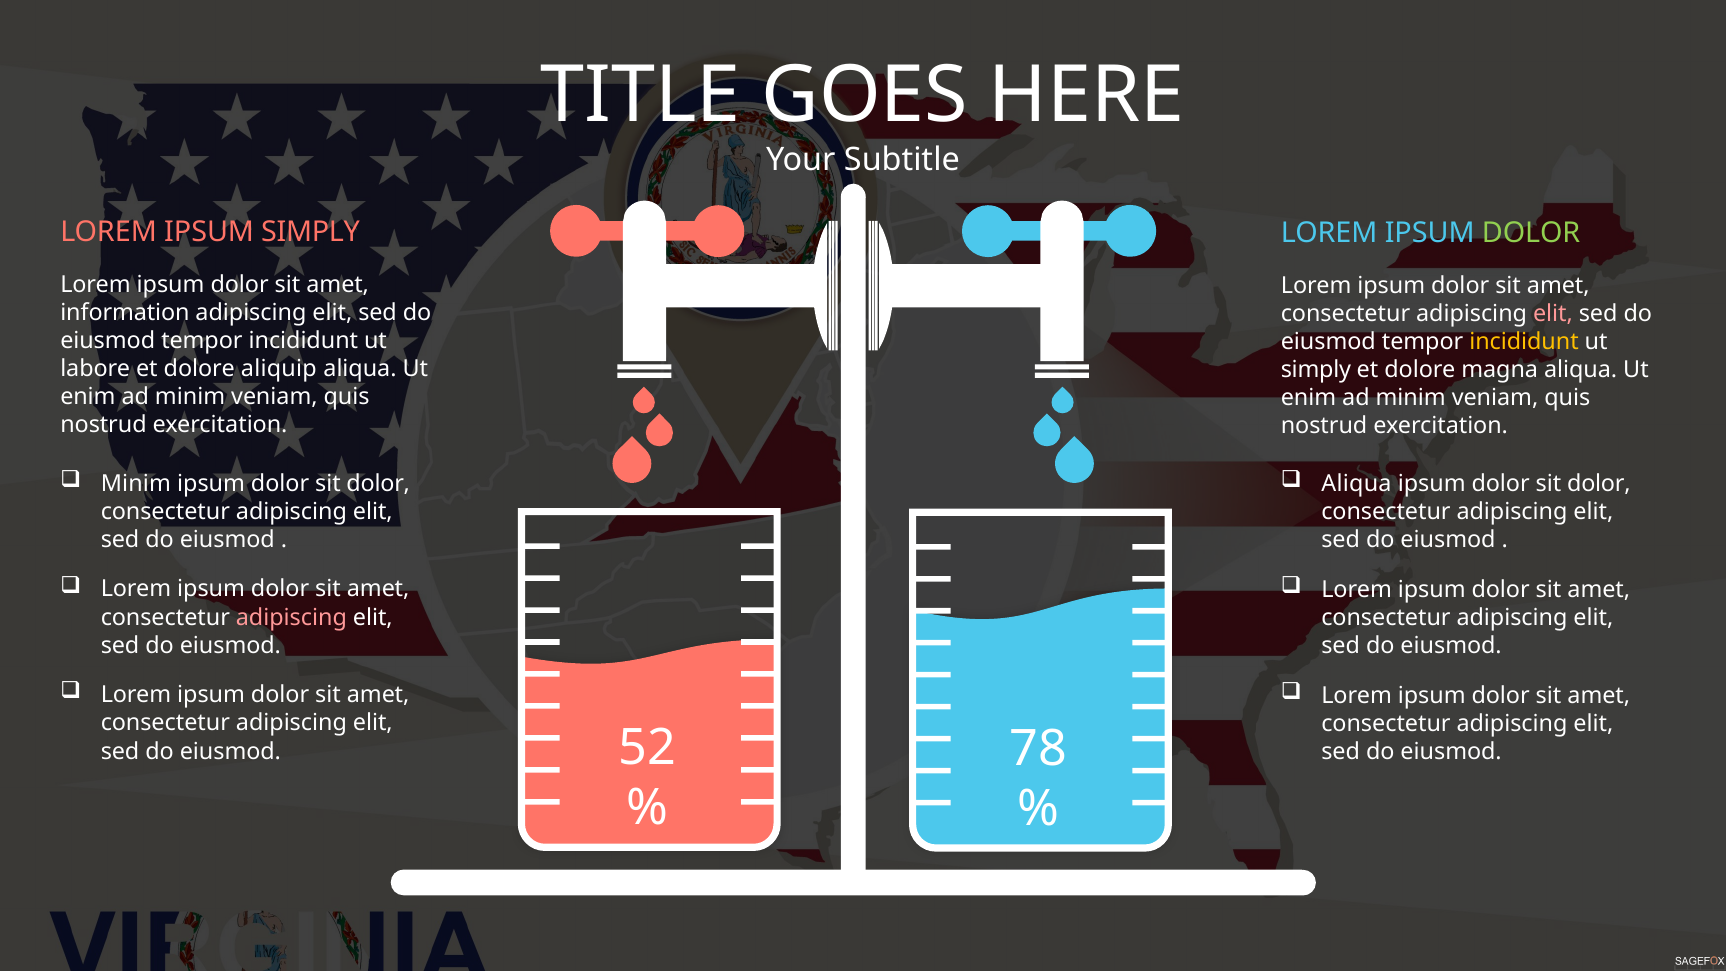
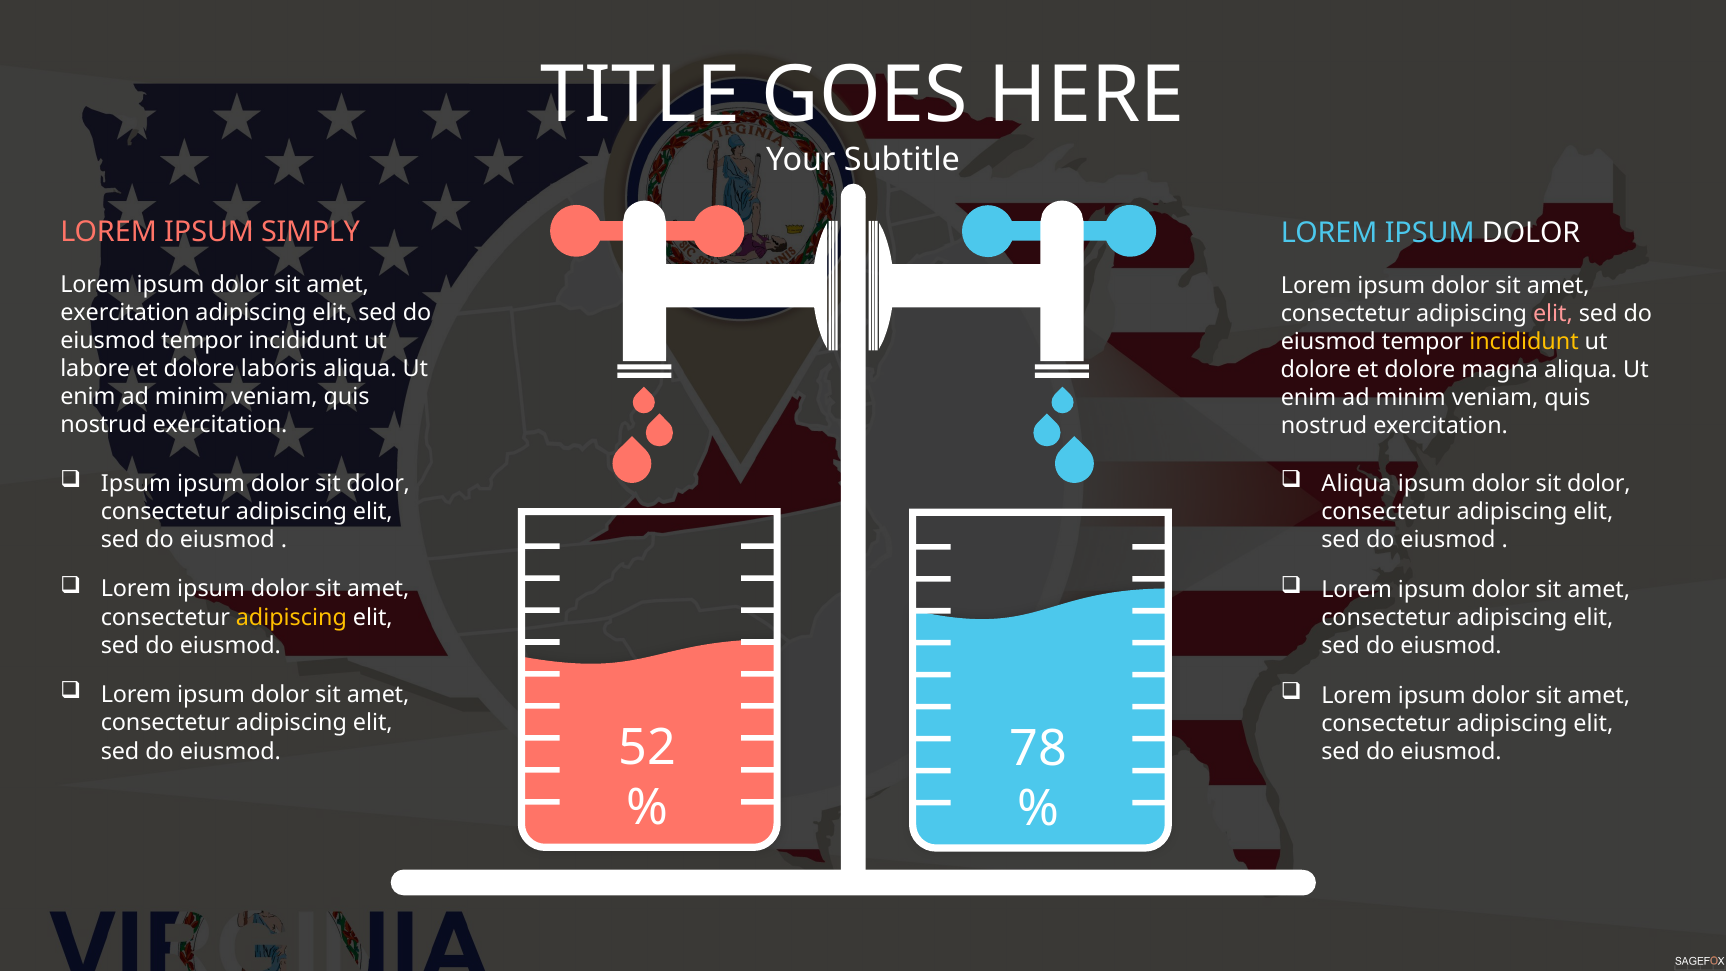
DOLOR at (1531, 233) colour: light green -> white
information at (125, 313): information -> exercitation
aliquip: aliquip -> laboris
simply at (1316, 370): simply -> dolore
Minim at (136, 483): Minim -> Ipsum
adipiscing at (291, 617) colour: pink -> yellow
